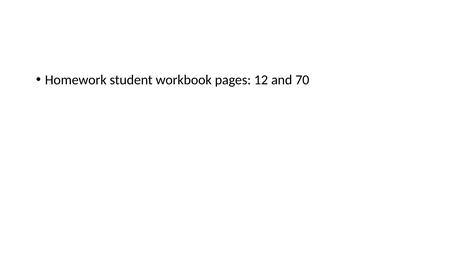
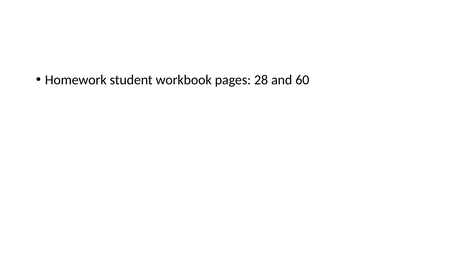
12: 12 -> 28
70: 70 -> 60
